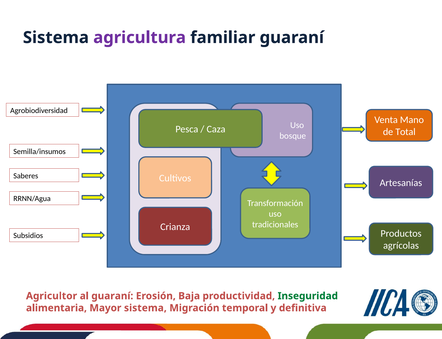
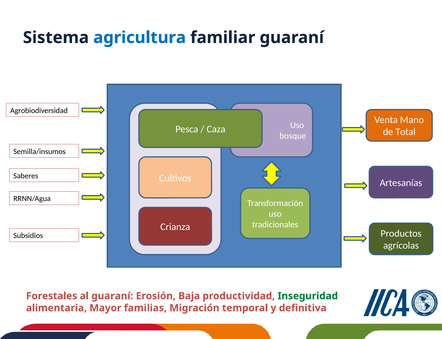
agricultura colour: purple -> blue
Agricultor: Agricultor -> Forestales
Mayor sistema: sistema -> familias
